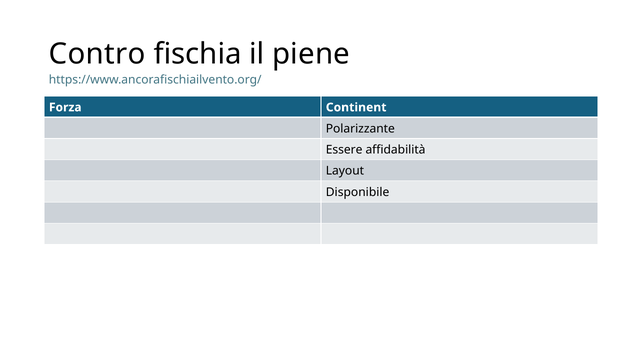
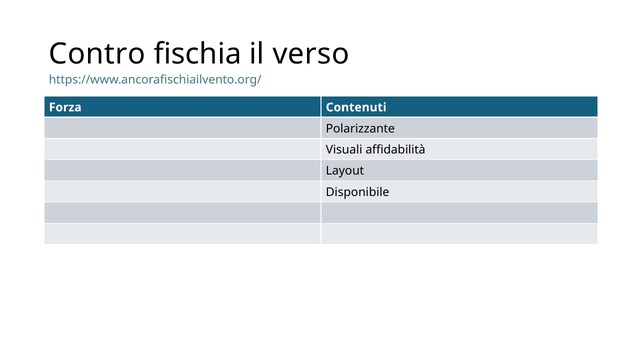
piene: piene -> verso
Continent: Continent -> Contenuti
Essere: Essere -> Visuali
